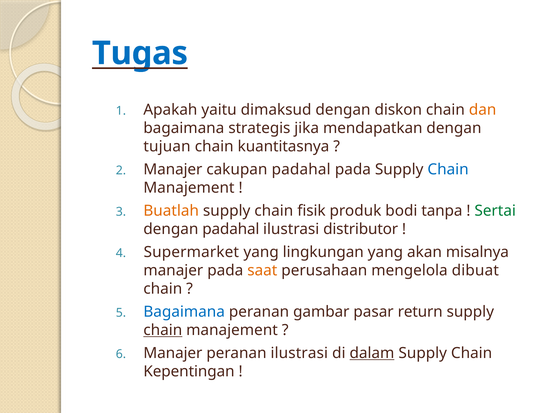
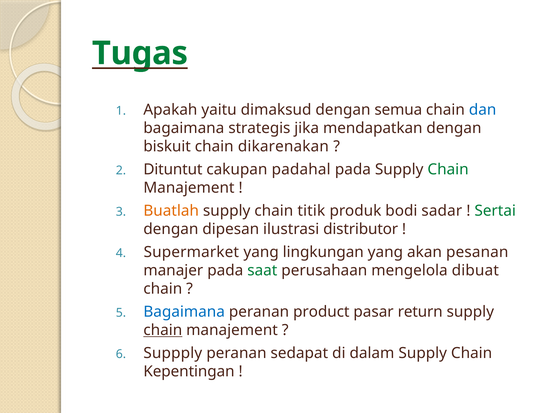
Tugas colour: blue -> green
diskon: diskon -> semua
dan colour: orange -> blue
tujuan: tujuan -> biskuit
kuantitasnya: kuantitasnya -> dikarenakan
Manajer at (173, 170): Manajer -> Dituntut
Chain at (448, 170) colour: blue -> green
fisik: fisik -> titik
tanpa: tanpa -> sadar
dengan padahal: padahal -> dipesan
misalnya: misalnya -> pesanan
saat colour: orange -> green
gambar: gambar -> product
Manajer at (173, 353): Manajer -> Suppply
peranan ilustrasi: ilustrasi -> sedapat
dalam underline: present -> none
